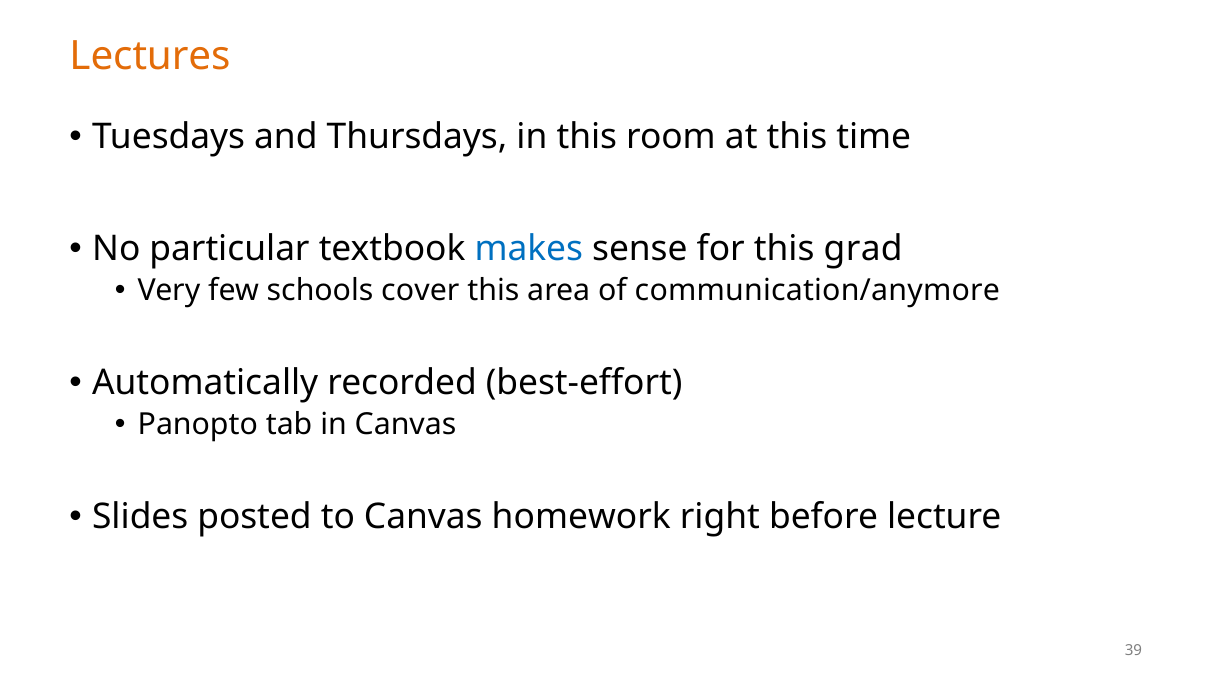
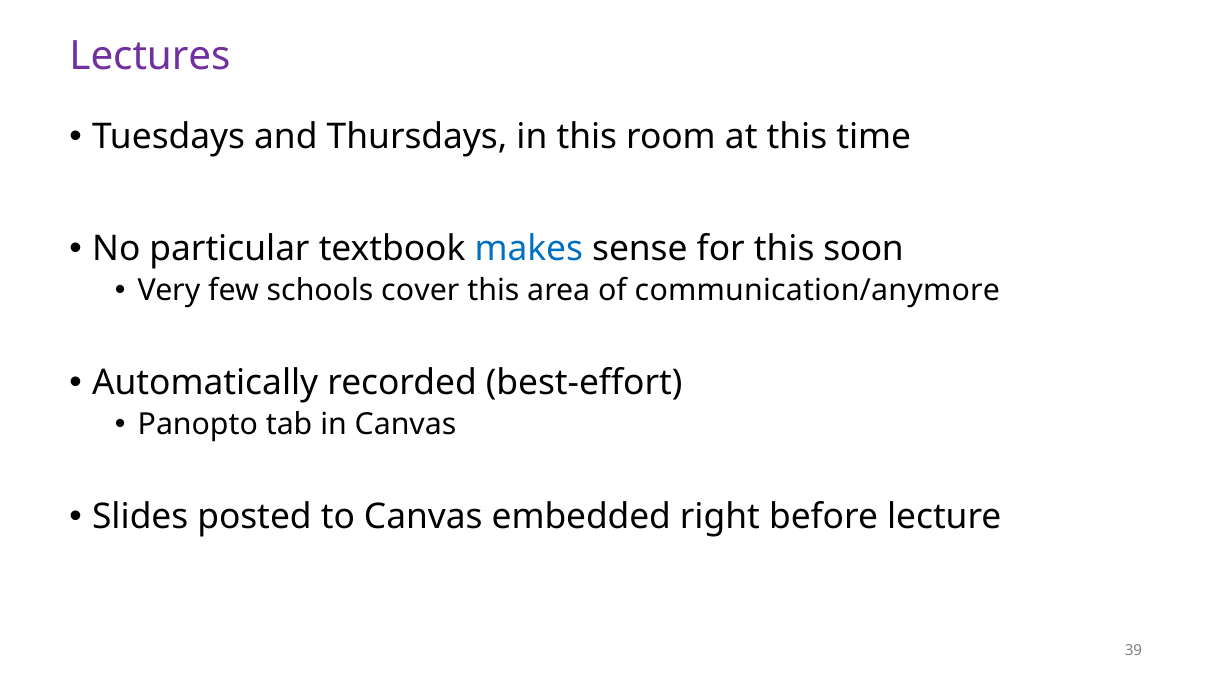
Lectures colour: orange -> purple
grad: grad -> soon
homework: homework -> embedded
